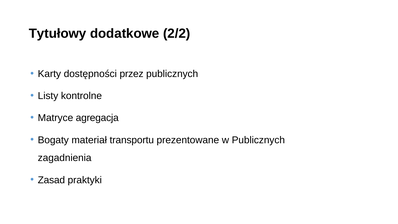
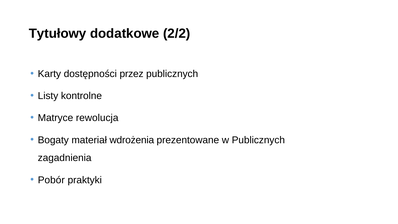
agregacja: agregacja -> rewolucja
transportu: transportu -> wdrożenia
Zasad: Zasad -> Pobór
